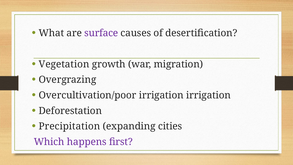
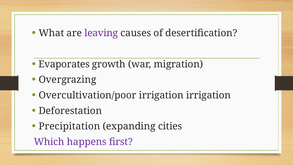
surface: surface -> leaving
Vegetation: Vegetation -> Evaporates
